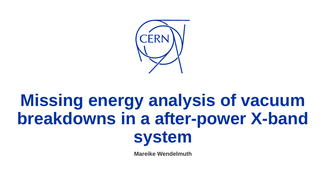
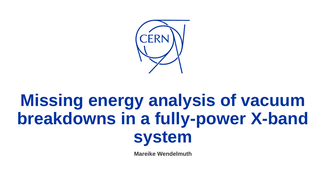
after-power: after-power -> fully-power
